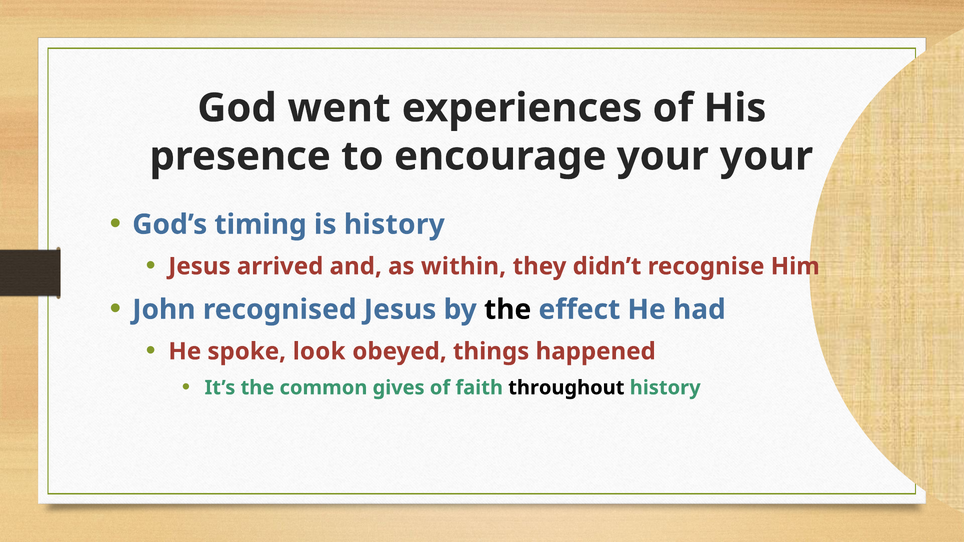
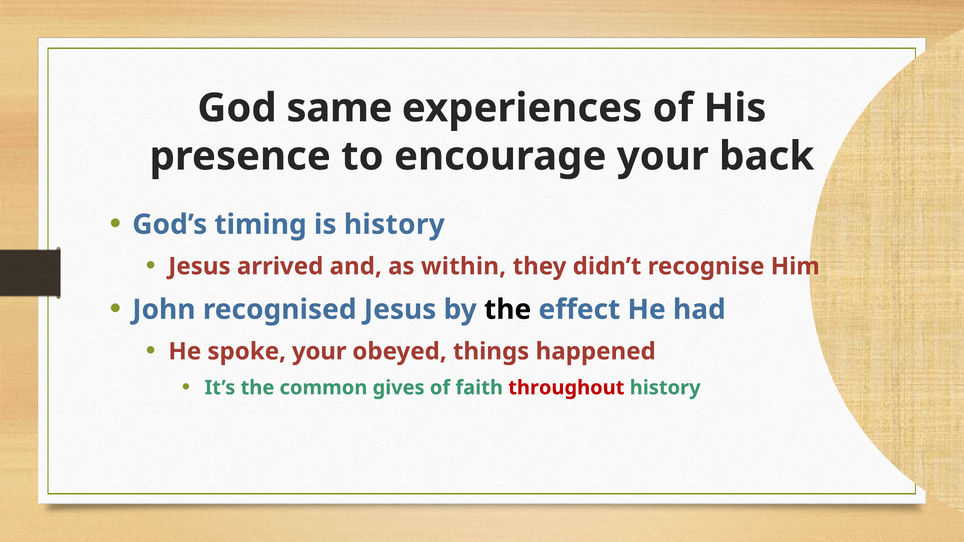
went: went -> same
your your: your -> back
spoke look: look -> your
throughout colour: black -> red
